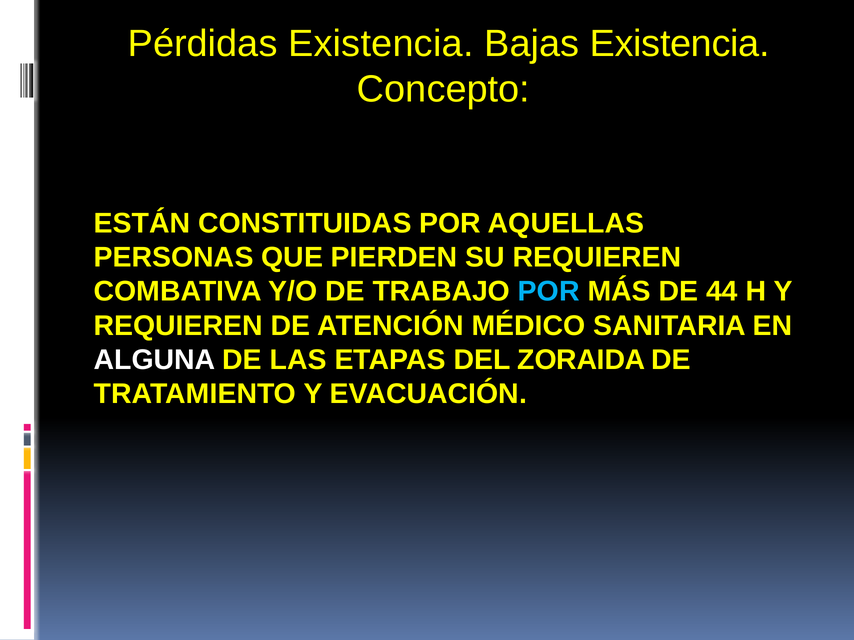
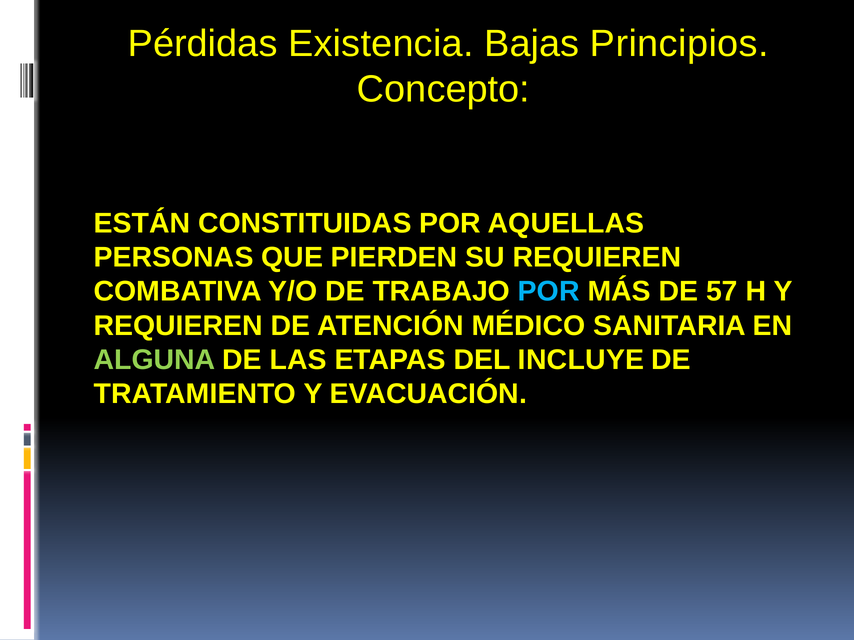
Bajas Existencia: Existencia -> Principios
44: 44 -> 57
ALGUNA colour: white -> light green
ZORAIDA: ZORAIDA -> INCLUYE
